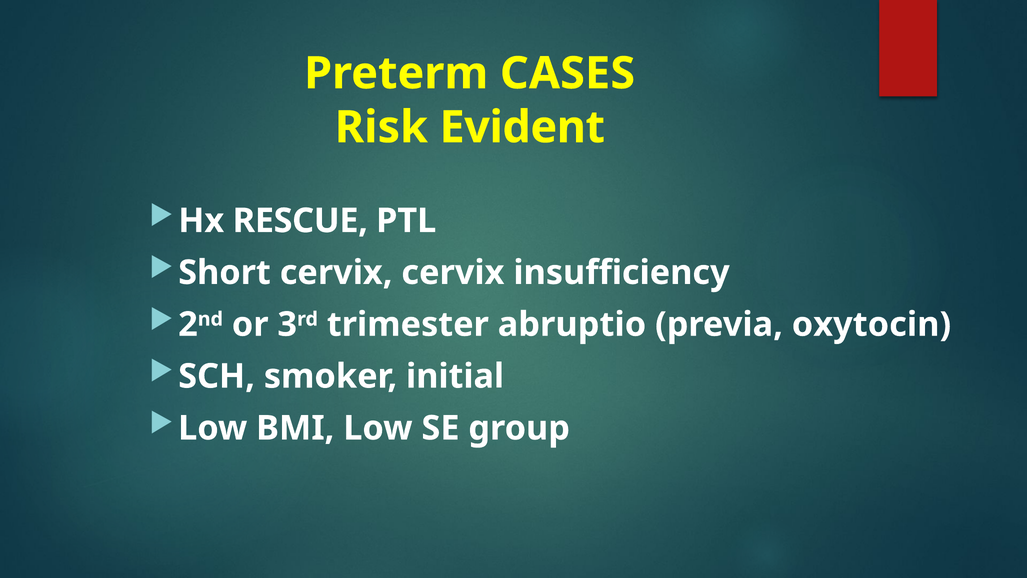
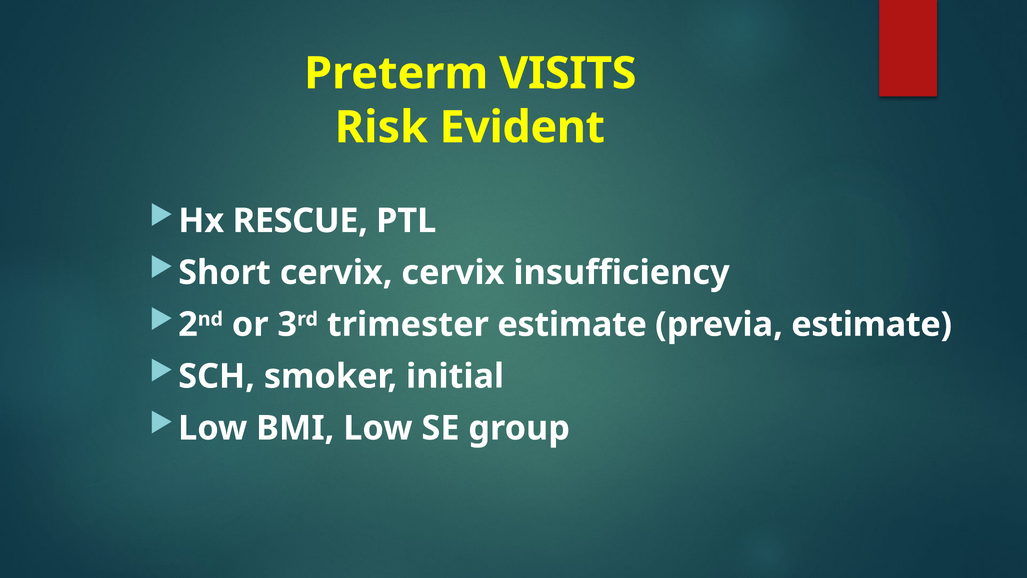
CASES: CASES -> VISITS
trimester abruptio: abruptio -> estimate
previa oxytocin: oxytocin -> estimate
